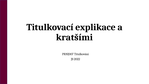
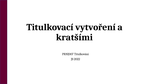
explikace: explikace -> vytvoření
